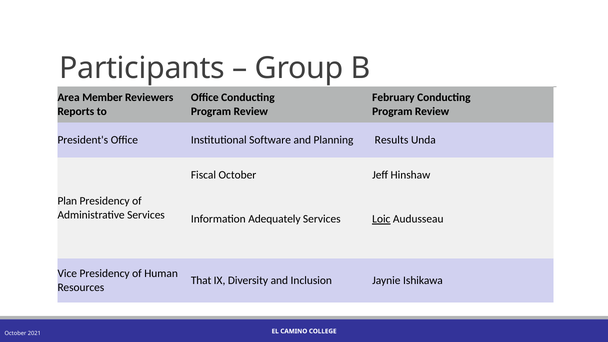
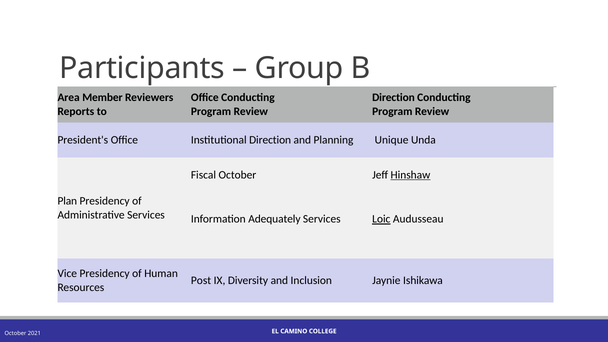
February at (393, 98): February -> Direction
Institutional Software: Software -> Direction
Results: Results -> Unique
Hinshaw underline: none -> present
That: That -> Post
